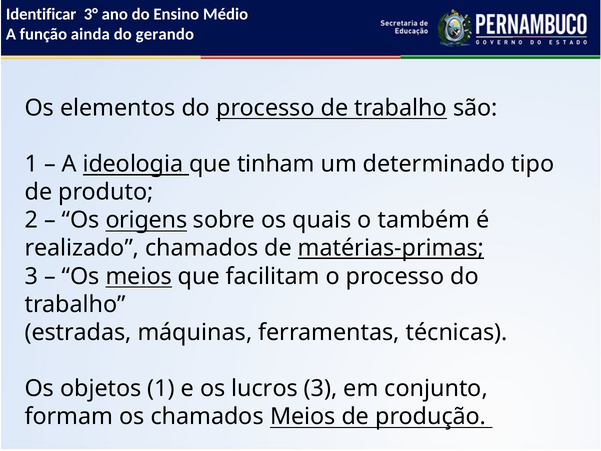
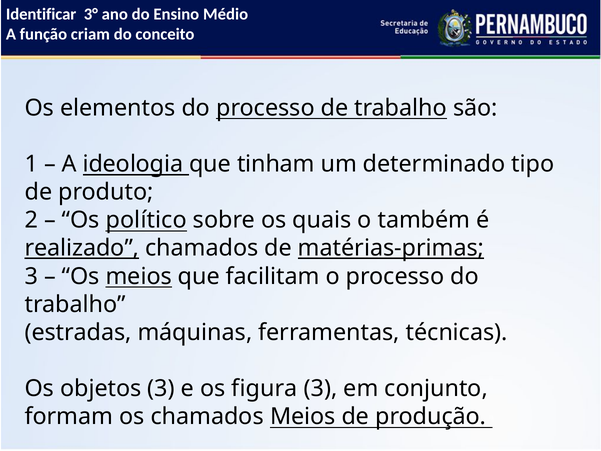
ainda: ainda -> criam
gerando: gerando -> conceito
origens: origens -> político
realizado underline: none -> present
objetos 1: 1 -> 3
lucros: lucros -> figura
